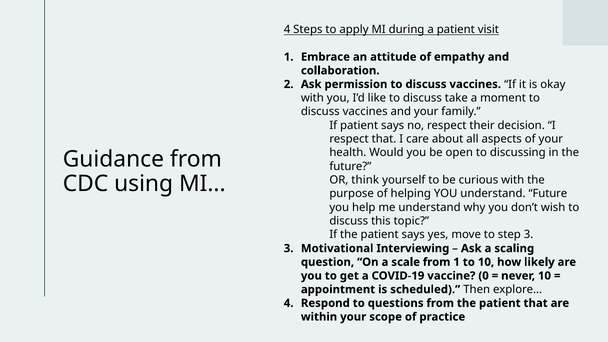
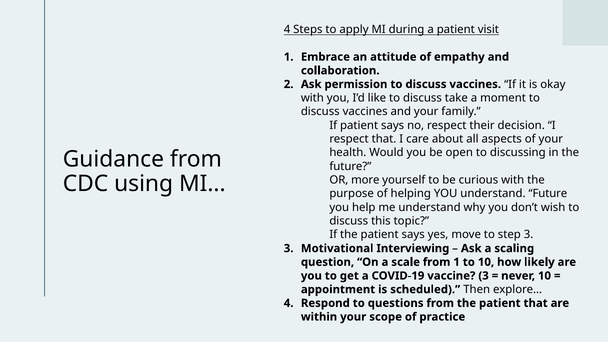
think: think -> more
vaccine 0: 0 -> 3
